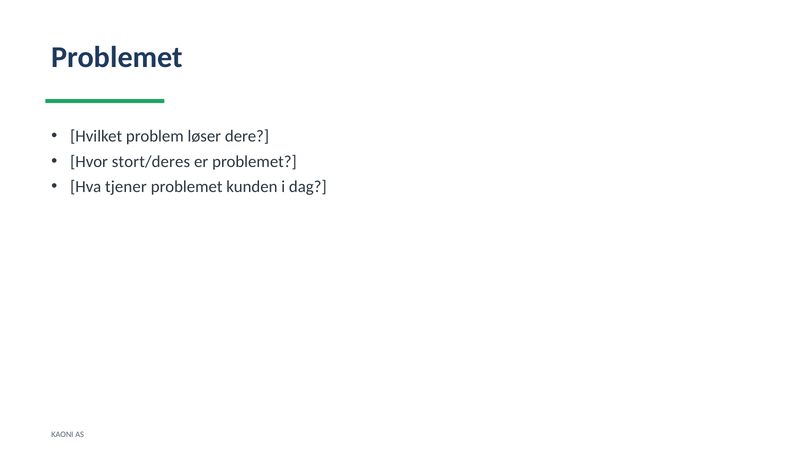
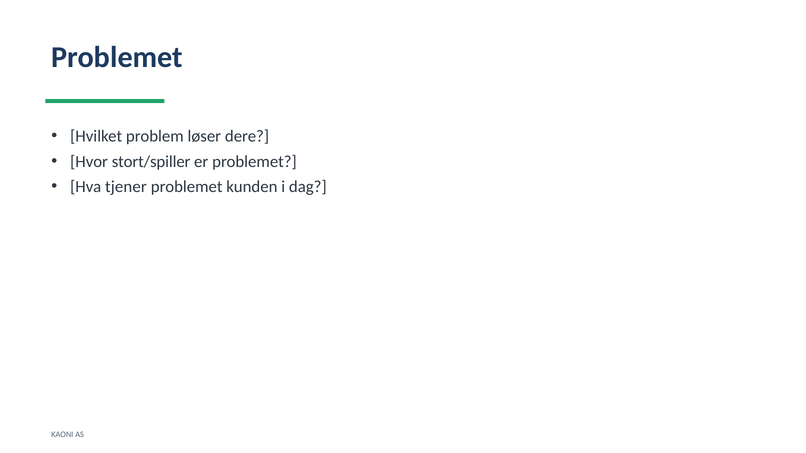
stort/deres: stort/deres -> stort/spiller
